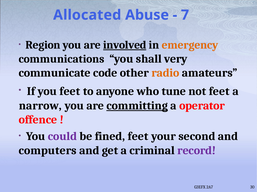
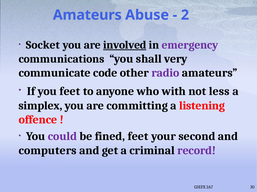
Allocated at (87, 15): Allocated -> Amateurs
7: 7 -> 2
Region: Region -> Socket
emergency colour: orange -> purple
radio colour: orange -> purple
tune: tune -> with
not feet: feet -> less
narrow: narrow -> simplex
committing underline: present -> none
operator: operator -> listening
